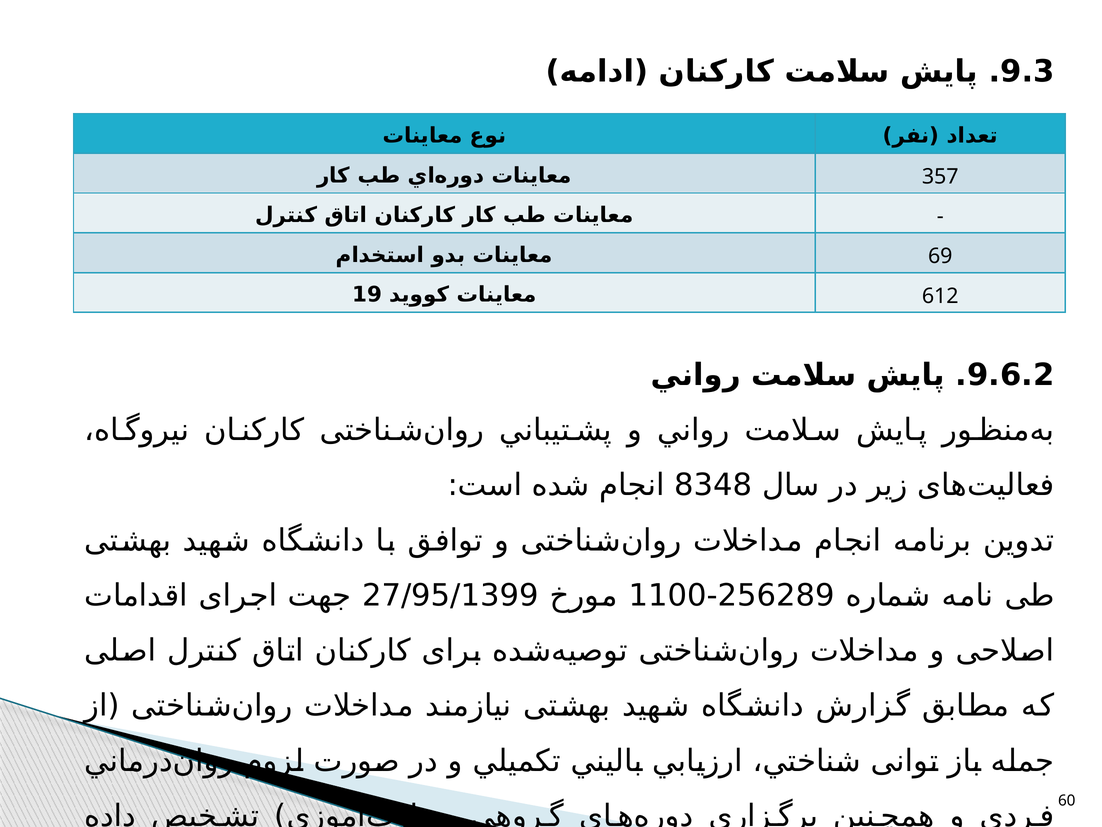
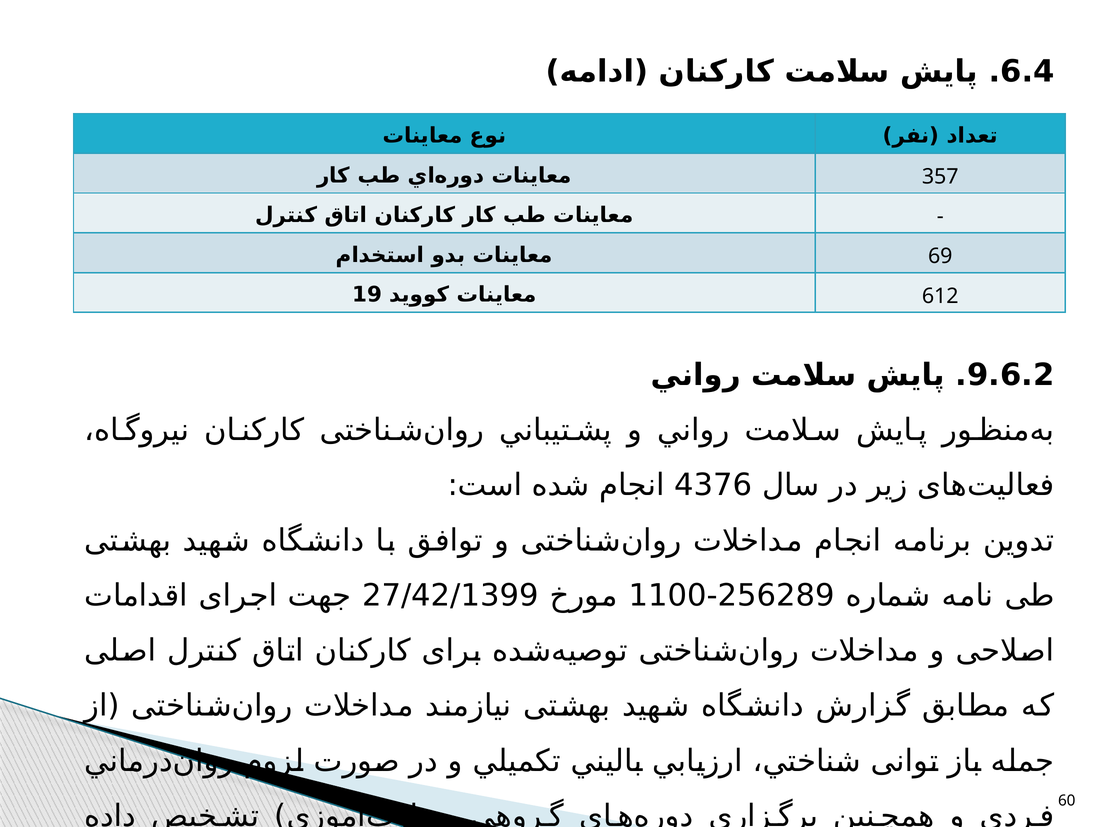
9.3: 9.3 -> 6.4
8348: 8348 -> 4376
27/95/1399: 27/95/1399 -> 27/42/1399
